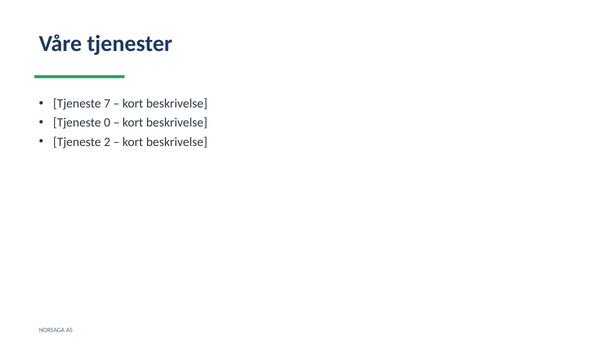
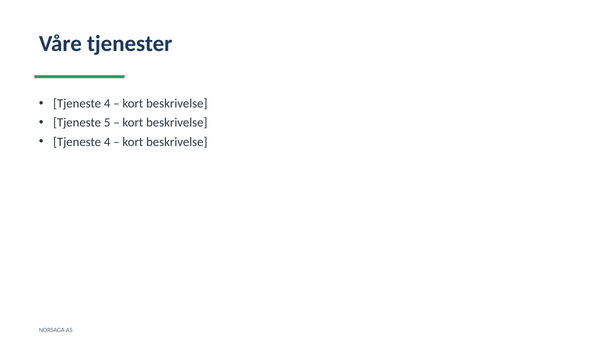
7 at (107, 103): 7 -> 4
0: 0 -> 5
2 at (107, 142): 2 -> 4
